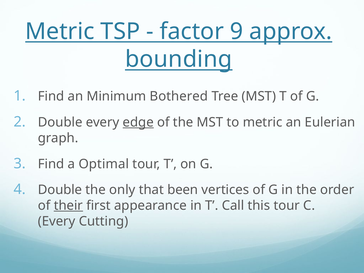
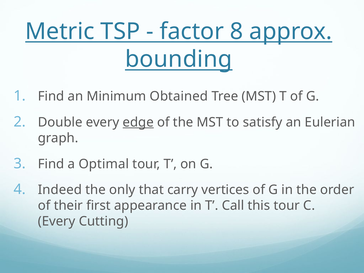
9: 9 -> 8
Bothered: Bothered -> Obtained
to metric: metric -> satisfy
Double at (60, 190): Double -> Indeed
been: been -> carry
their underline: present -> none
